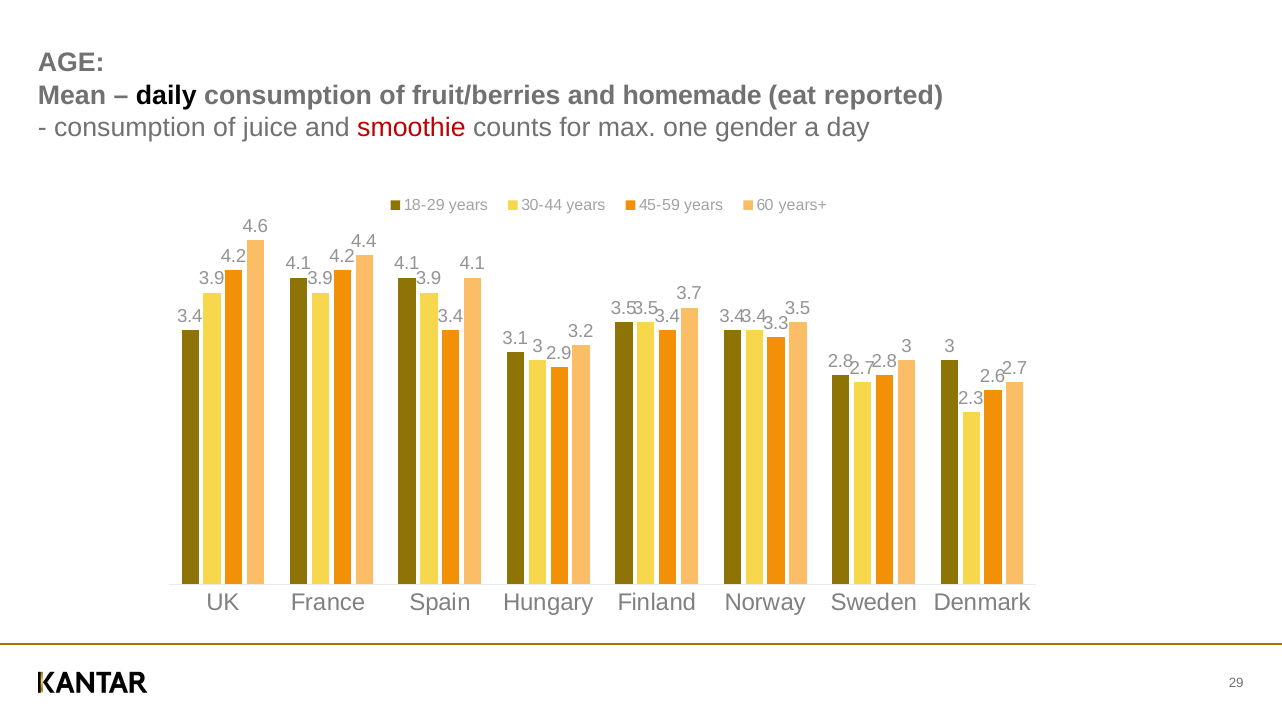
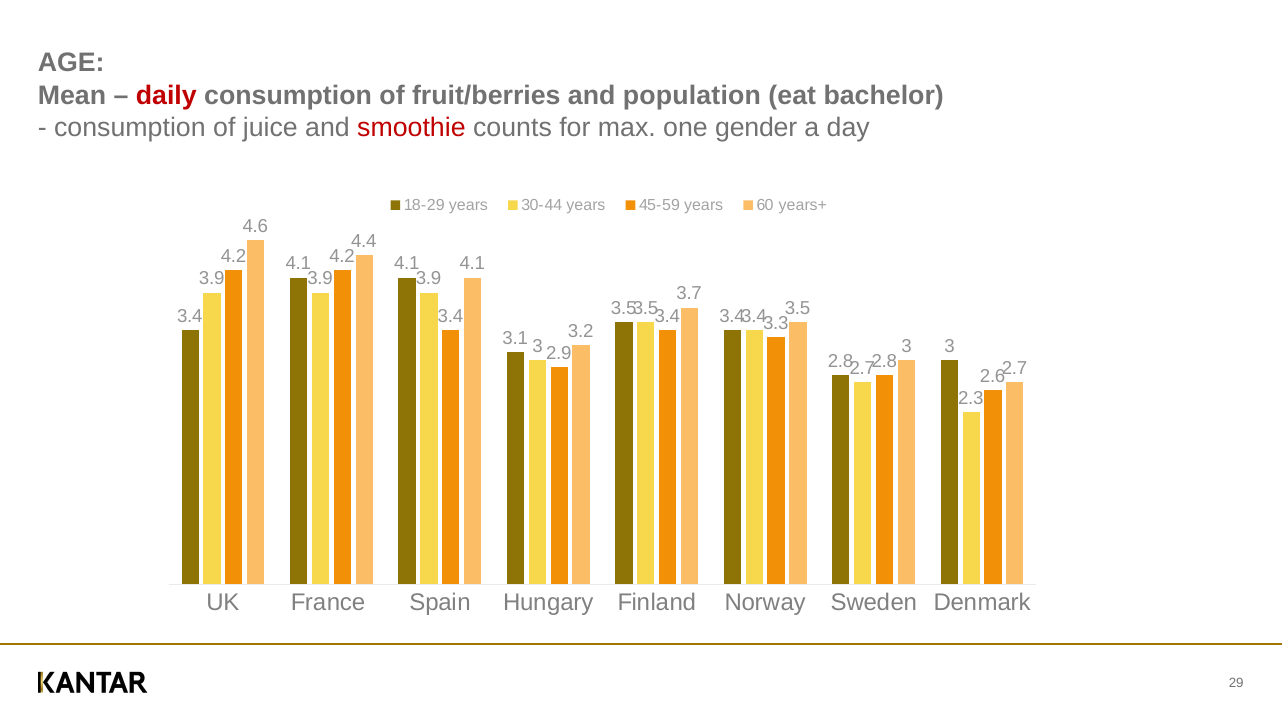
daily colour: black -> red
homemade: homemade -> population
reported: reported -> bachelor
